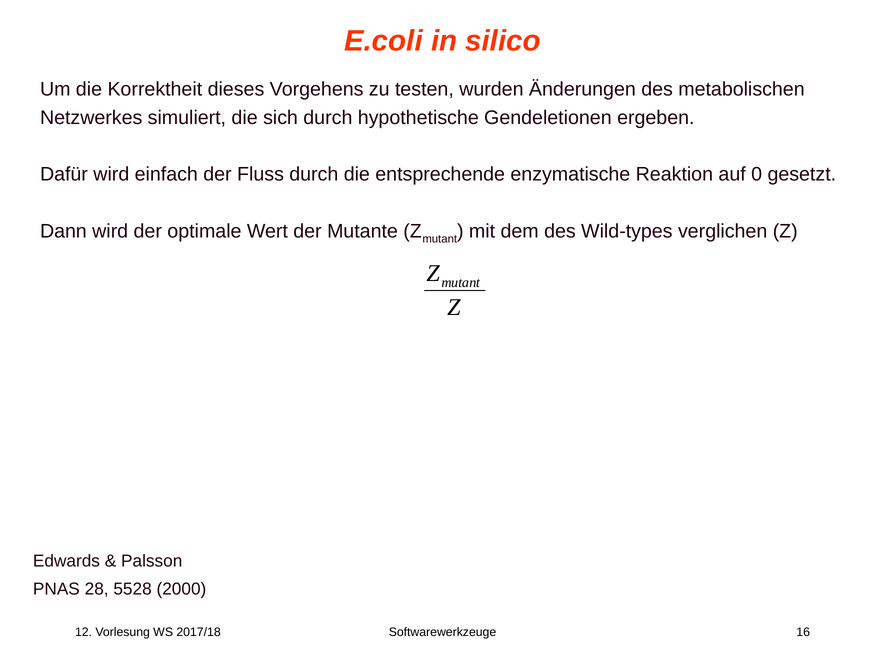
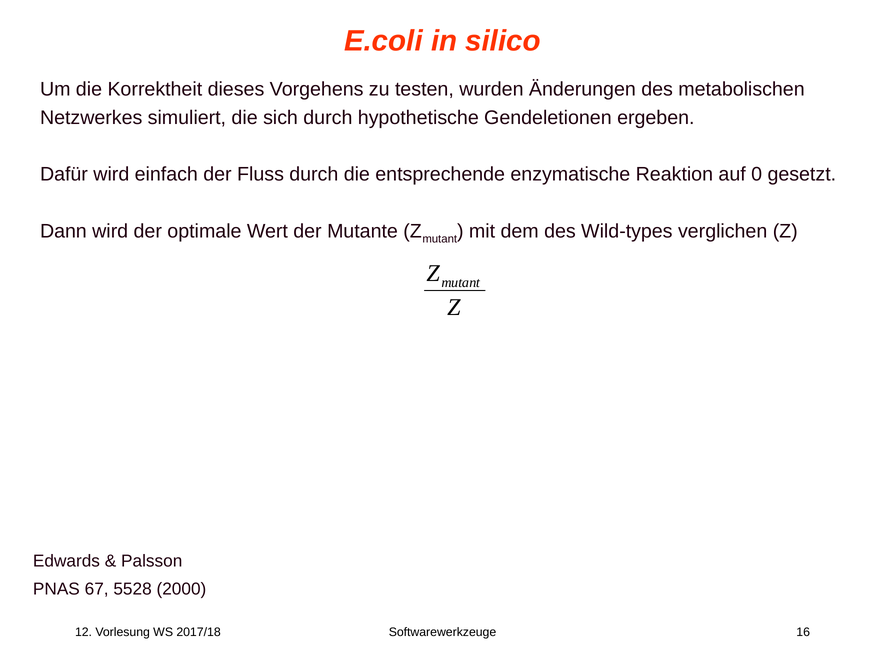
28: 28 -> 67
